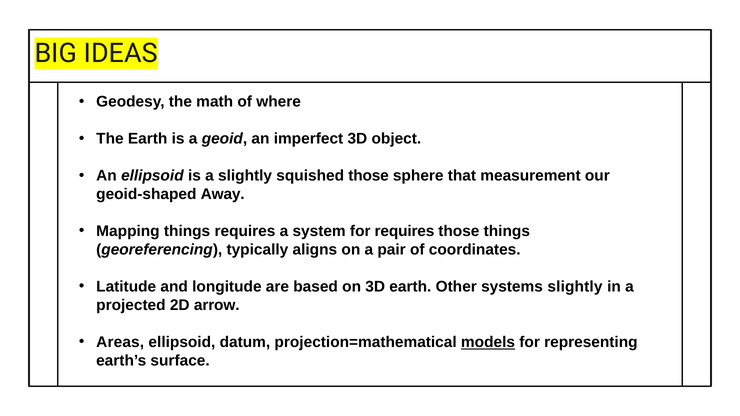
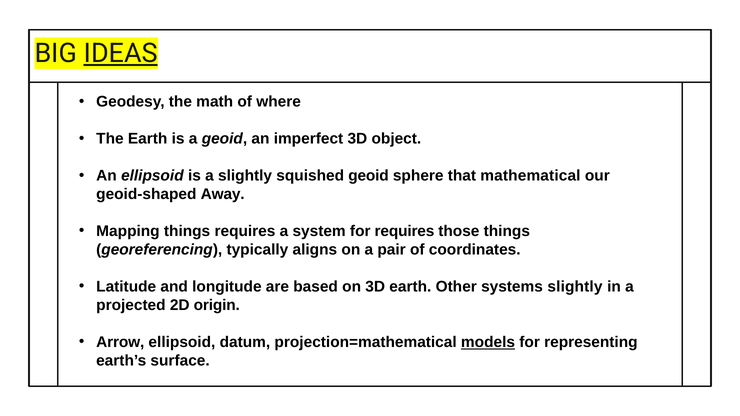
IDEAS underline: none -> present
squished those: those -> geoid
measurement: measurement -> mathematical
arrow: arrow -> origin
Areas: Areas -> Arrow
